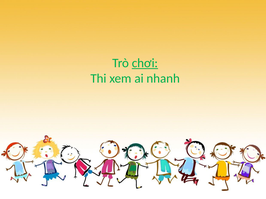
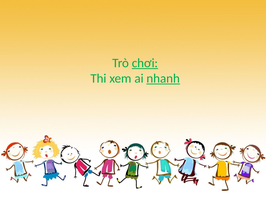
nhanh underline: none -> present
